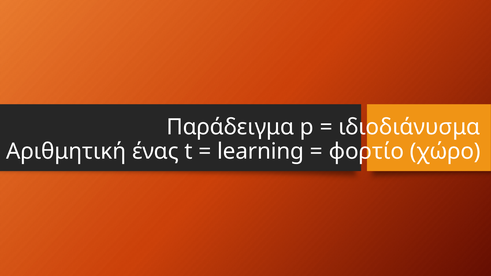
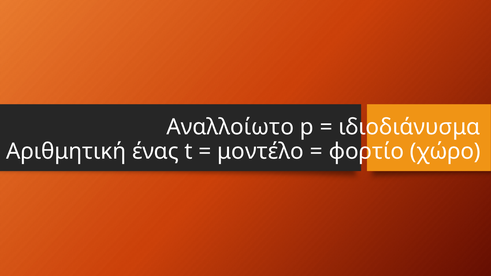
Παράδειγμα: Παράδειγμα -> Αναλλοίωτο
learning: learning -> μοντέλο
